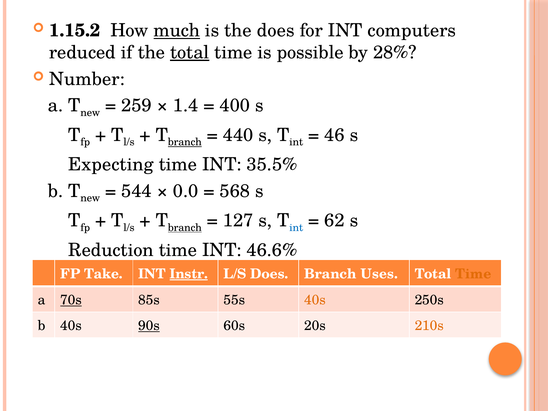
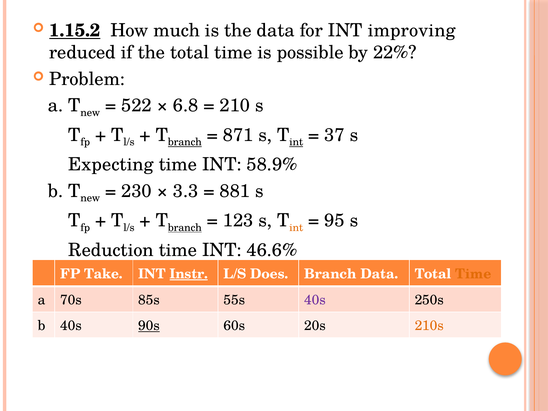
1.15.2 underline: none -> present
much underline: present -> none
the does: does -> data
computers: computers -> improving
total at (190, 52) underline: present -> none
28%: 28% -> 22%
Number: Number -> Problem
259: 259 -> 522
1.4: 1.4 -> 6.8
400: 400 -> 210
440: 440 -> 871
int at (296, 142) underline: none -> present
46: 46 -> 37
35.5%: 35.5% -> 58.9%
544: 544 -> 230
0.0: 0.0 -> 3.3
568: 568 -> 881
127: 127 -> 123
int at (296, 228) colour: blue -> orange
62: 62 -> 95
Branch Uses: Uses -> Data
70s underline: present -> none
40s at (315, 300) colour: orange -> purple
